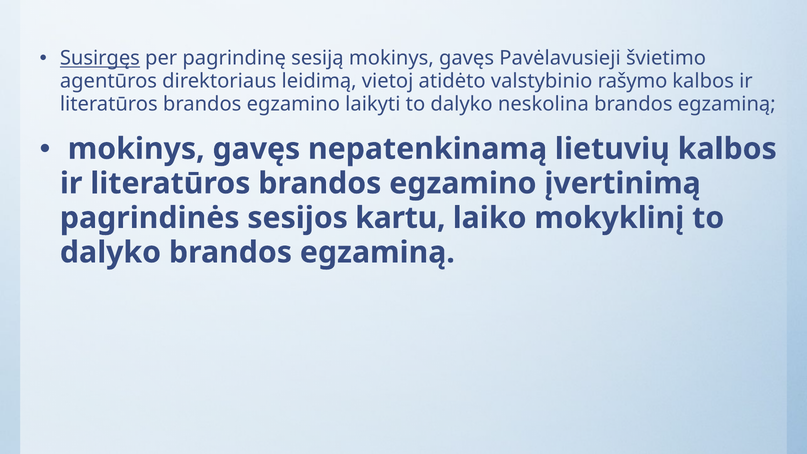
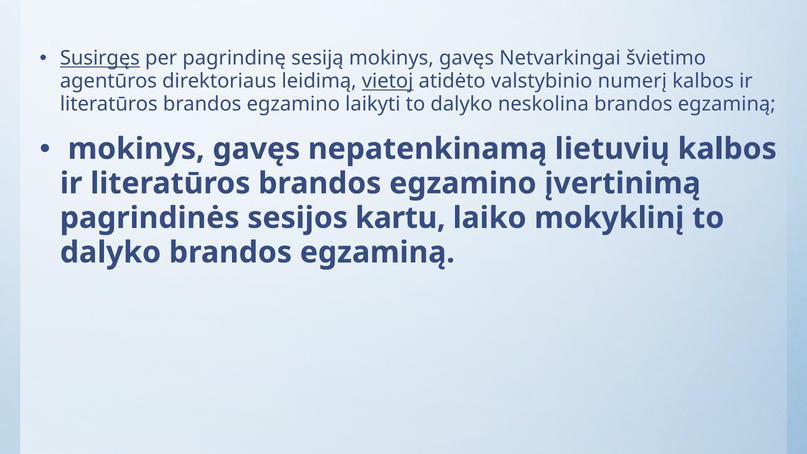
Pavėlavusieji: Pavėlavusieji -> Netvarkingai
vietoj underline: none -> present
rašymo: rašymo -> numerį
